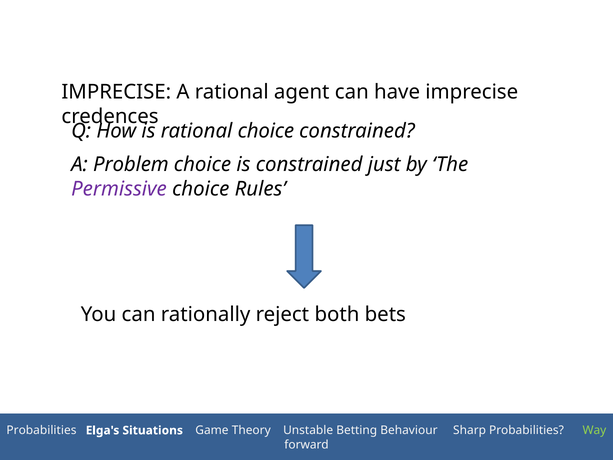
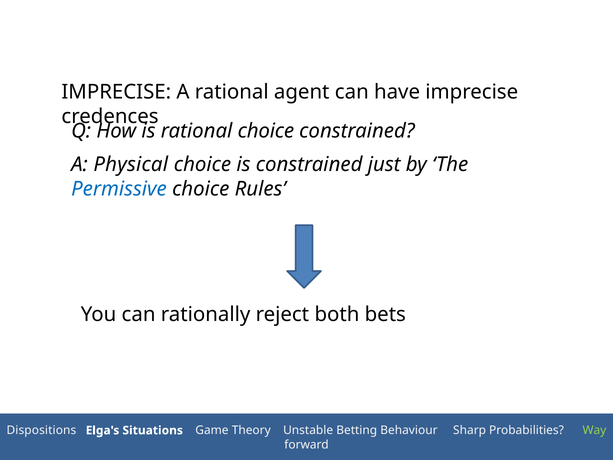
Problem: Problem -> Physical
Permissive colour: purple -> blue
Probabilities at (41, 430): Probabilities -> Dispositions
